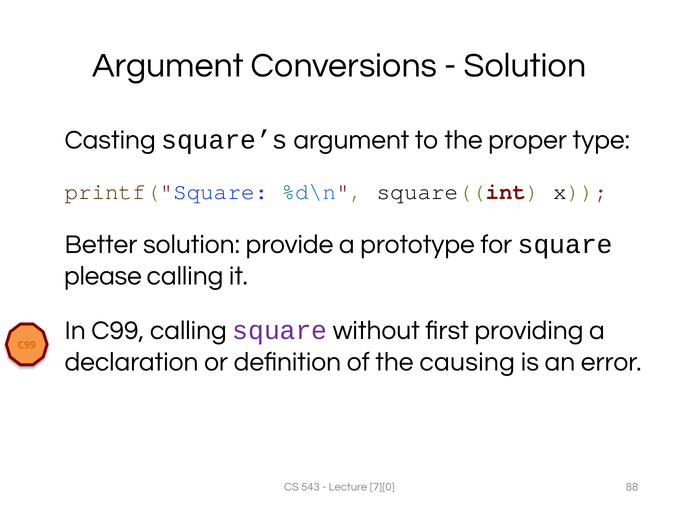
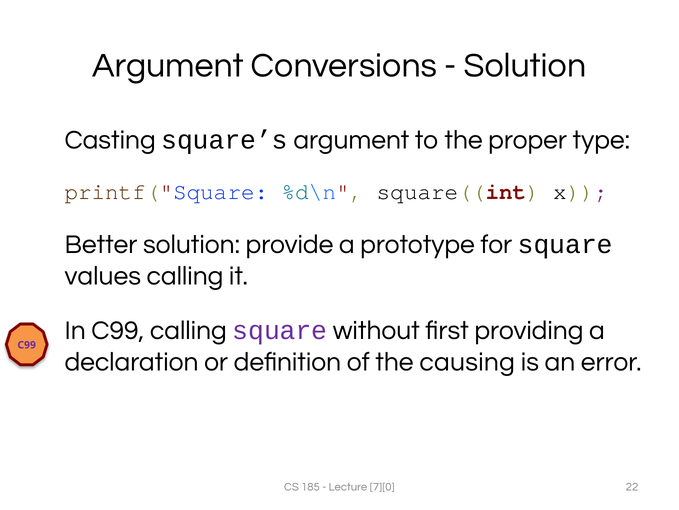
please: please -> values
C99 at (27, 345) colour: orange -> purple
543: 543 -> 185
88: 88 -> 22
